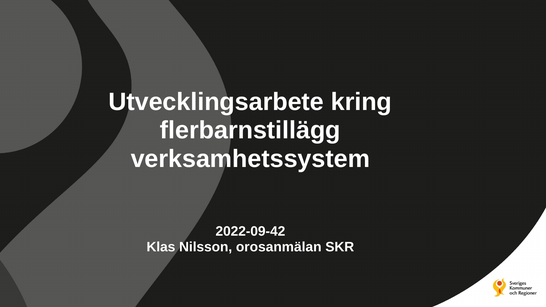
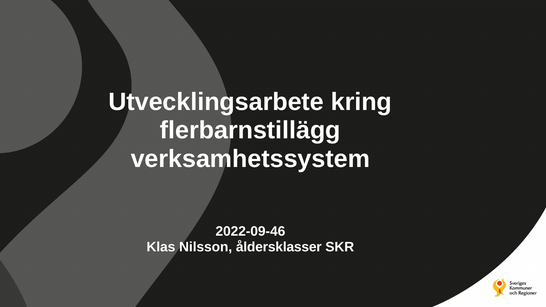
2022-09-42: 2022-09-42 -> 2022-09-46
orosanmälan: orosanmälan -> åldersklasser
